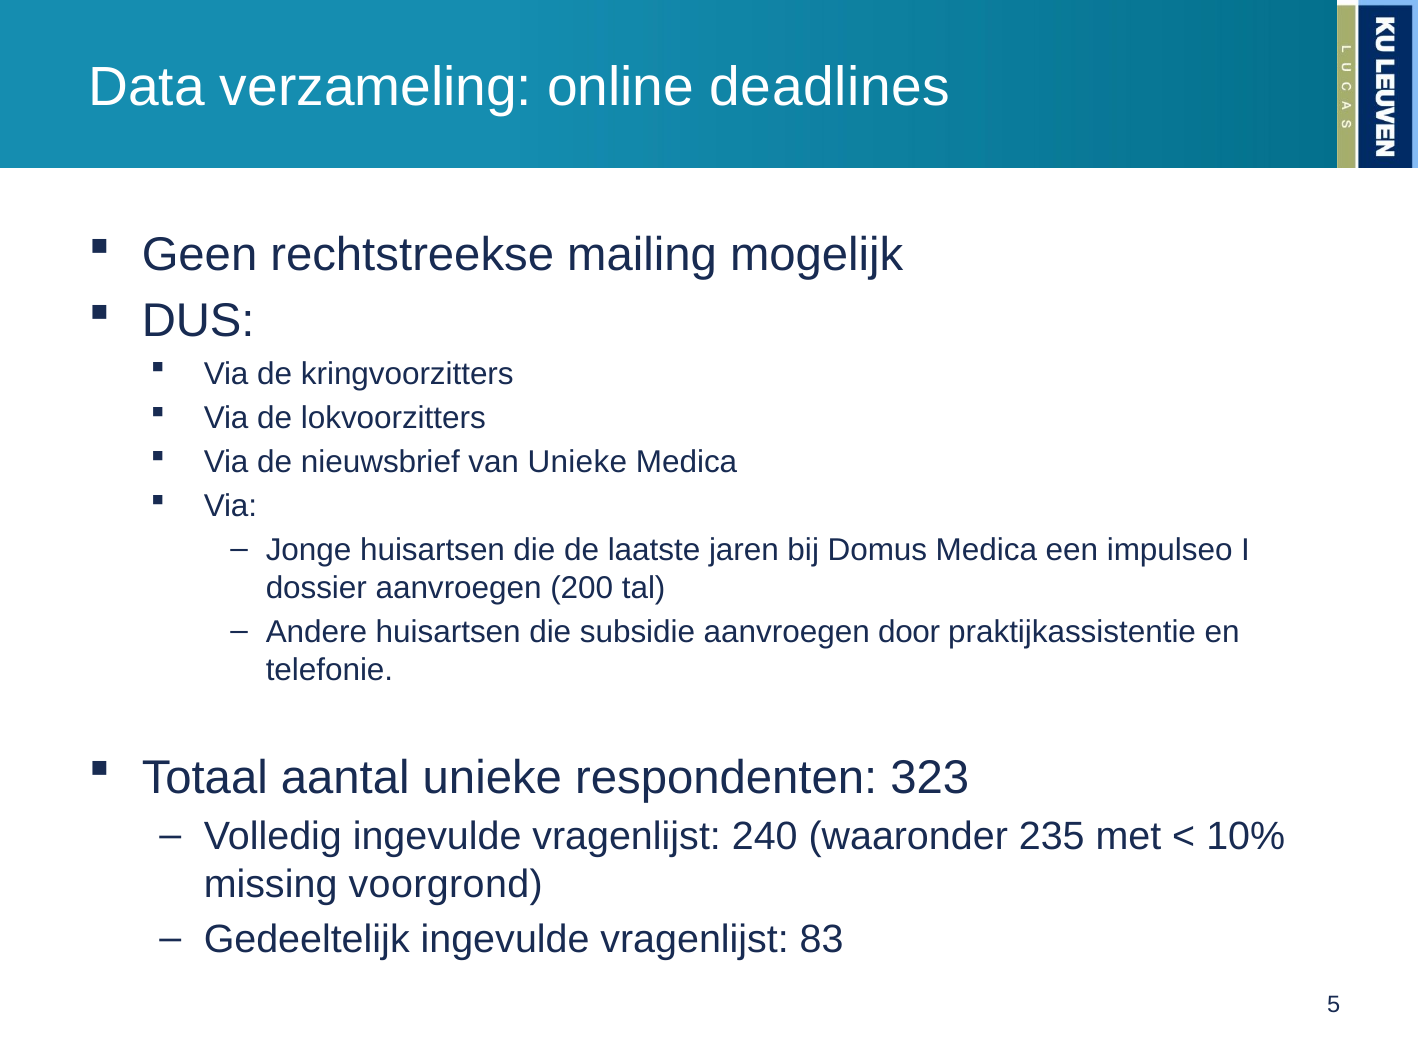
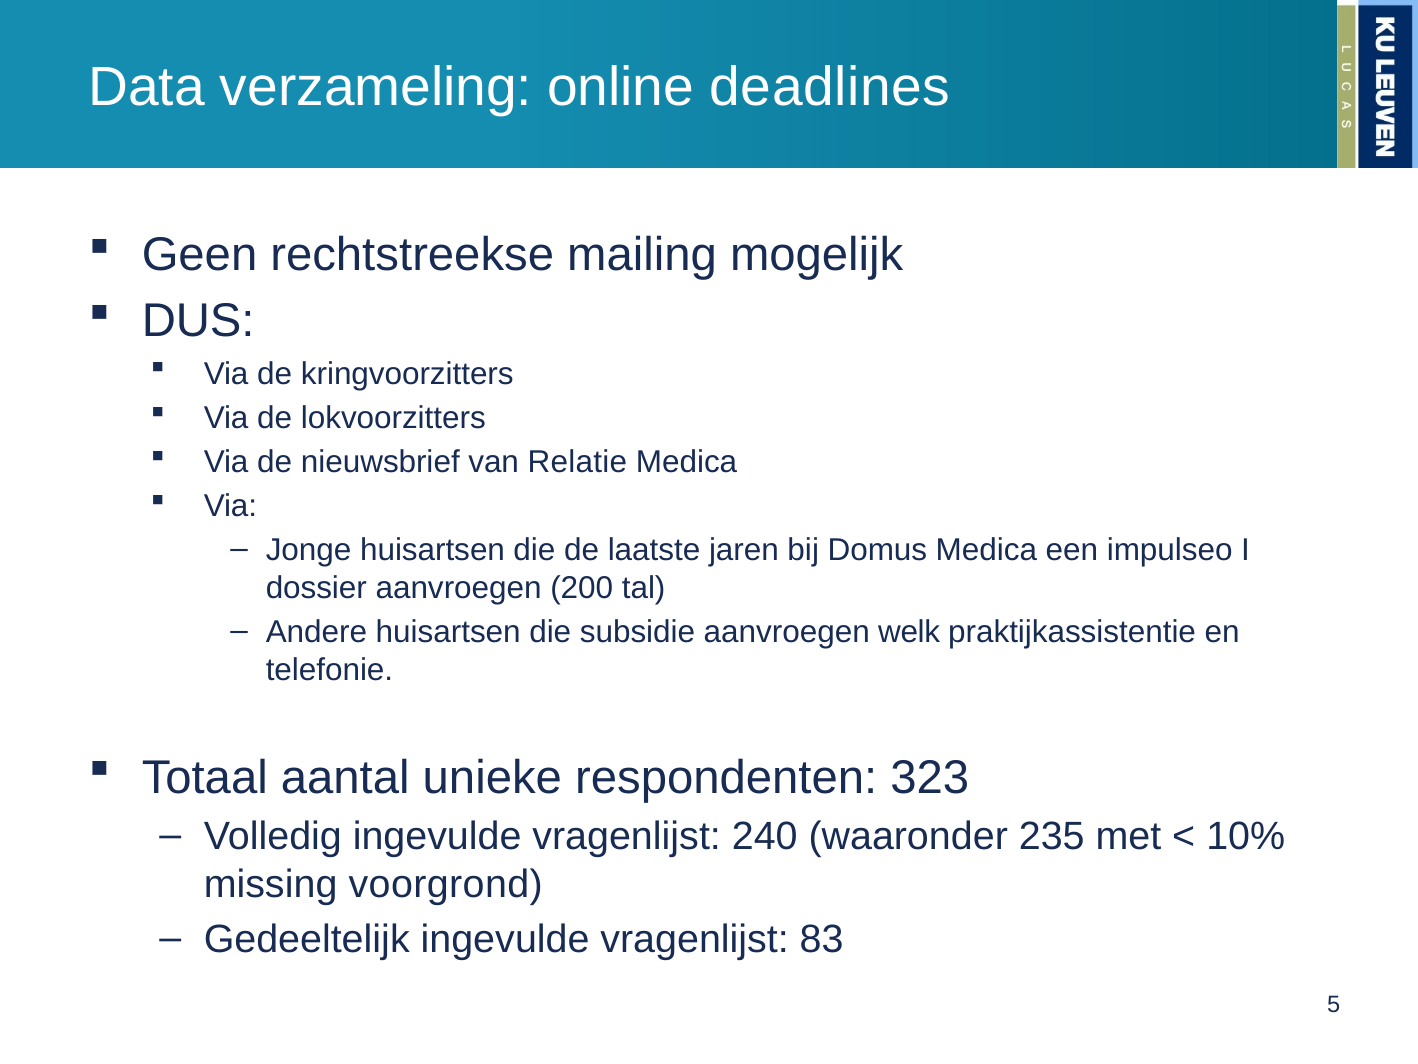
van Unieke: Unieke -> Relatie
door: door -> welk
